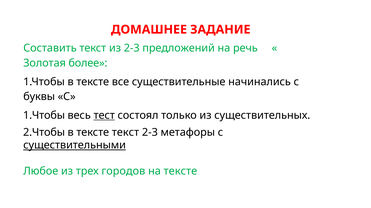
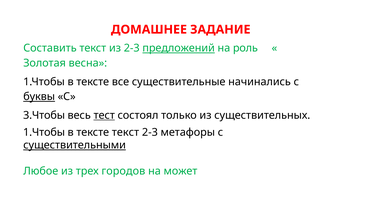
предложений underline: none -> present
речь: речь -> роль
более: более -> весна
буквы underline: none -> present
1.Чтобы at (44, 116): 1.Чтобы -> 3.Чтобы
2.Чтобы at (44, 133): 2.Чтобы -> 1.Чтобы
на тексте: тексте -> может
